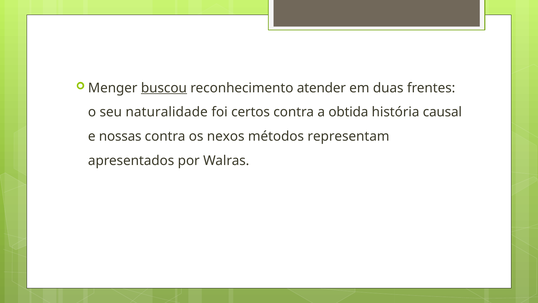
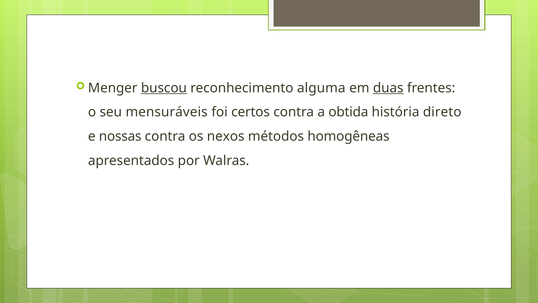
atender: atender -> alguma
duas underline: none -> present
naturalidade: naturalidade -> mensuráveis
causal: causal -> direto
representam: representam -> homogêneas
